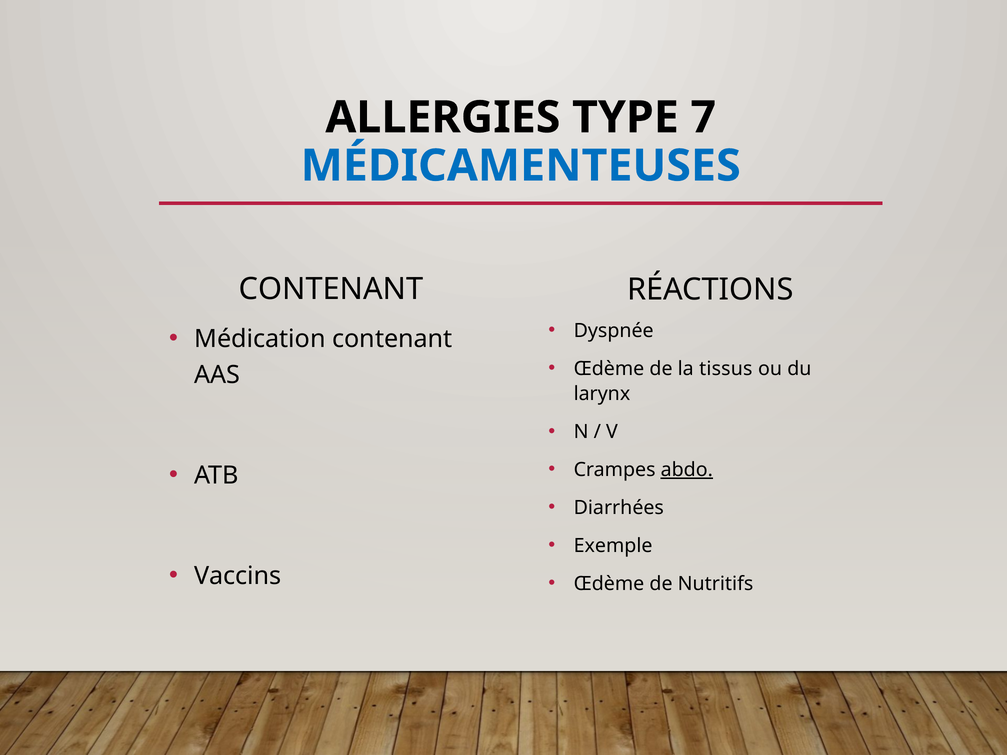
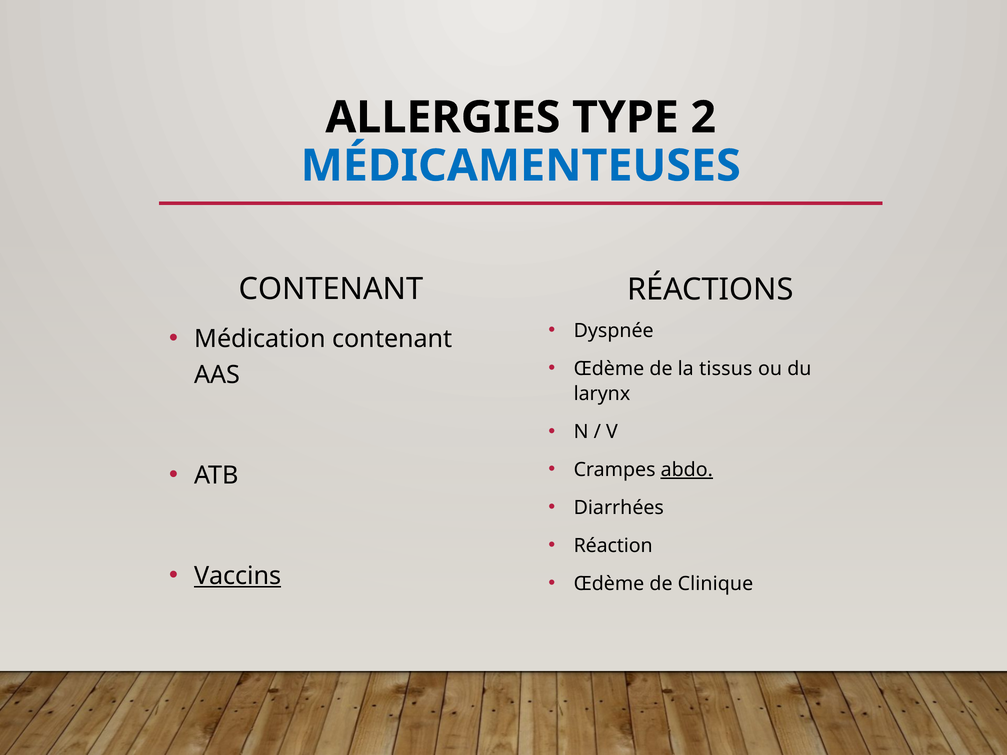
7: 7 -> 2
Exemple: Exemple -> Réaction
Vaccins underline: none -> present
Nutritifs: Nutritifs -> Clinique
